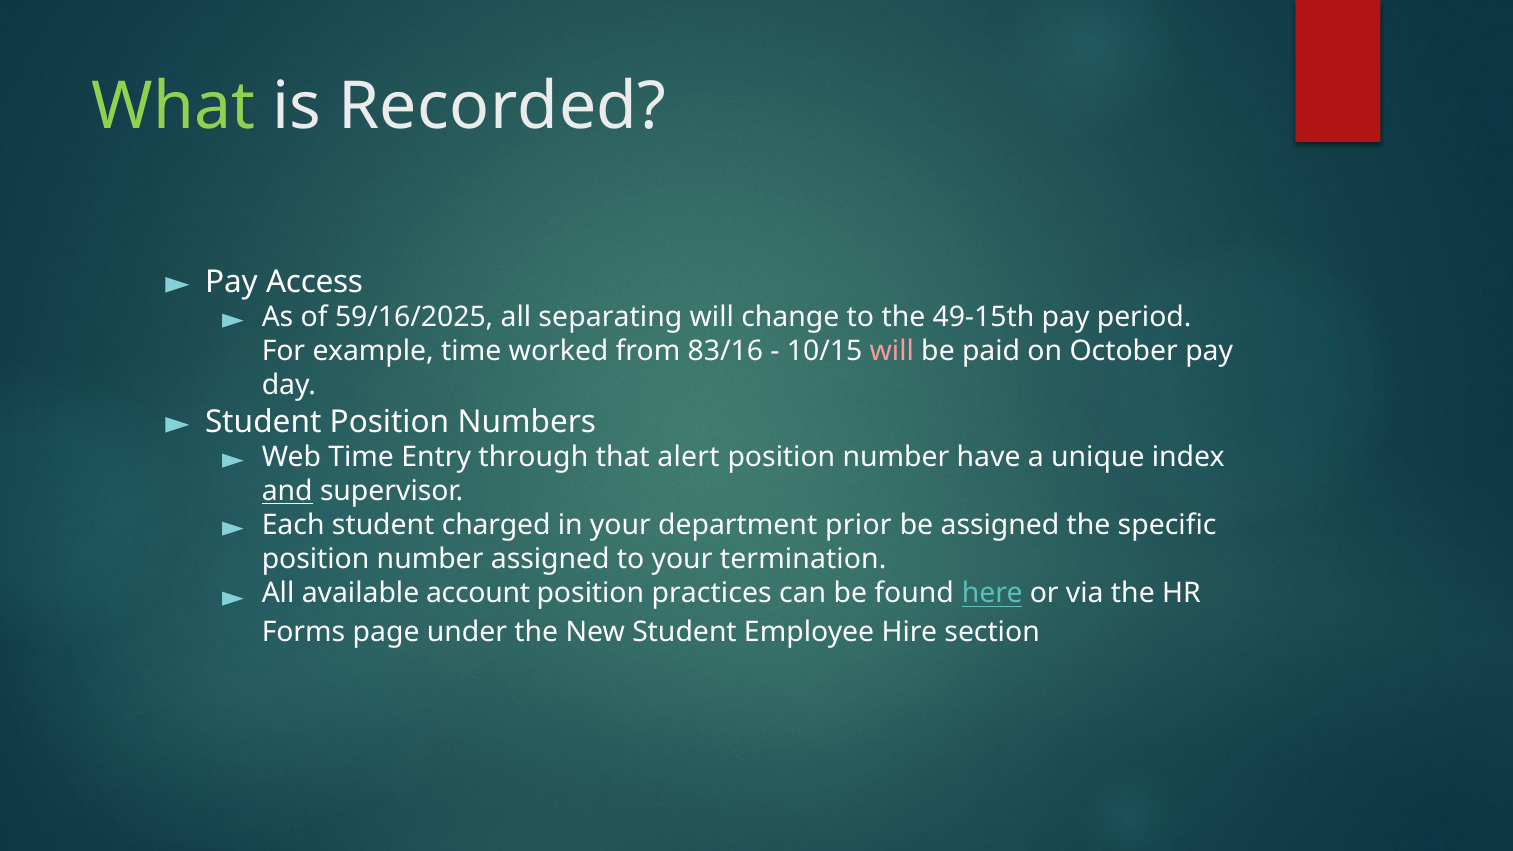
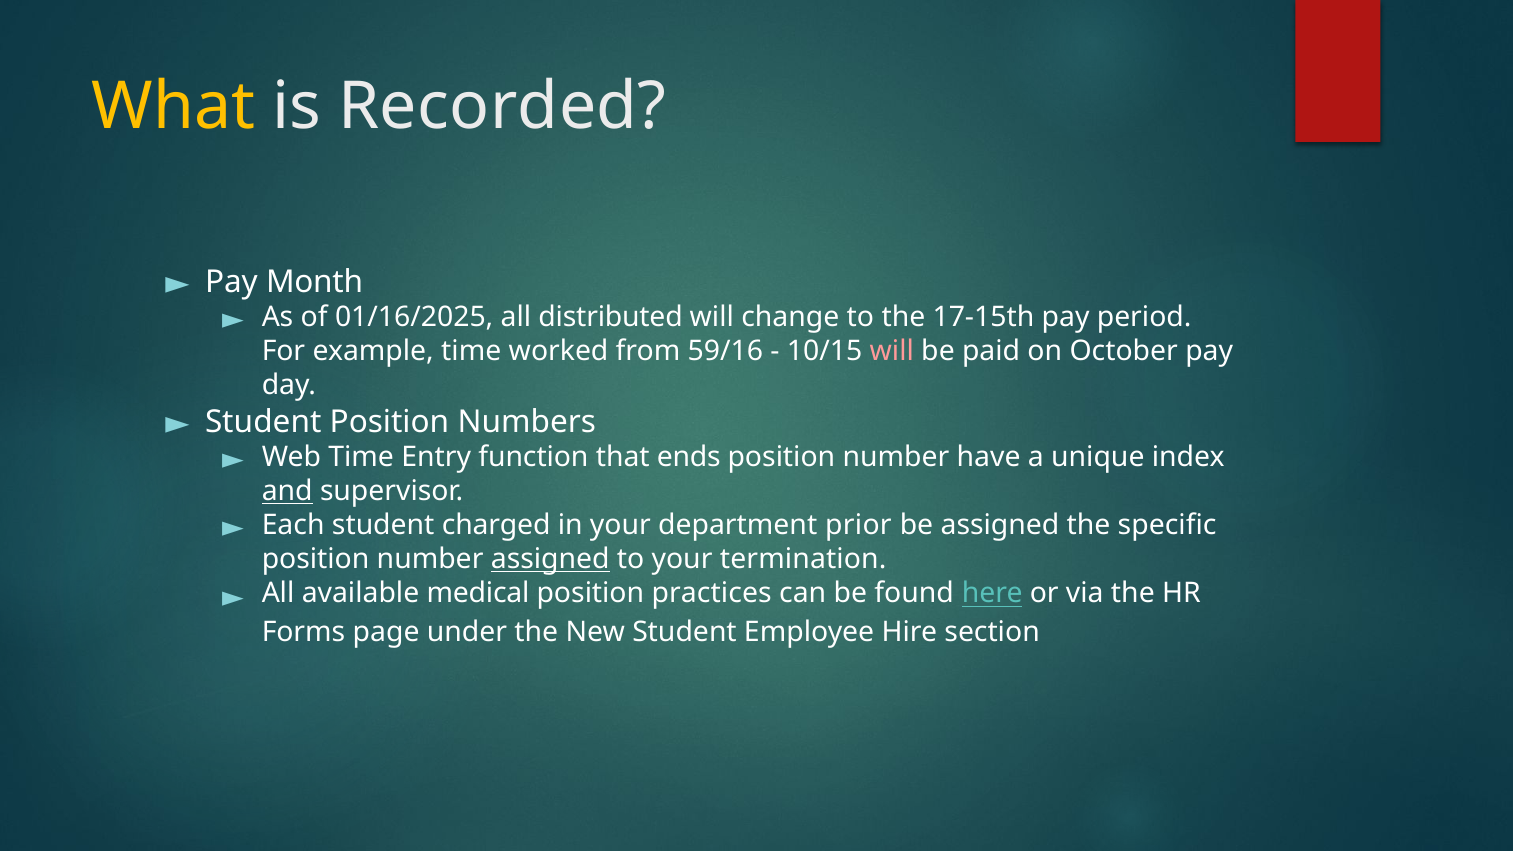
What colour: light green -> yellow
Access: Access -> Month
59/16/2025: 59/16/2025 -> 01/16/2025
separating: separating -> distributed
49-15th: 49-15th -> 17-15th
83/16: 83/16 -> 59/16
through: through -> function
alert: alert -> ends
assigned at (550, 560) underline: none -> present
account: account -> medical
